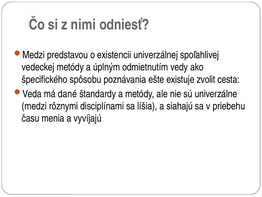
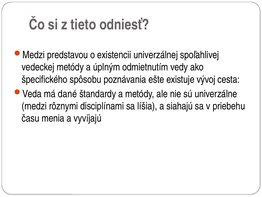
nimi: nimi -> tieto
zvolit: zvolit -> vývoj
